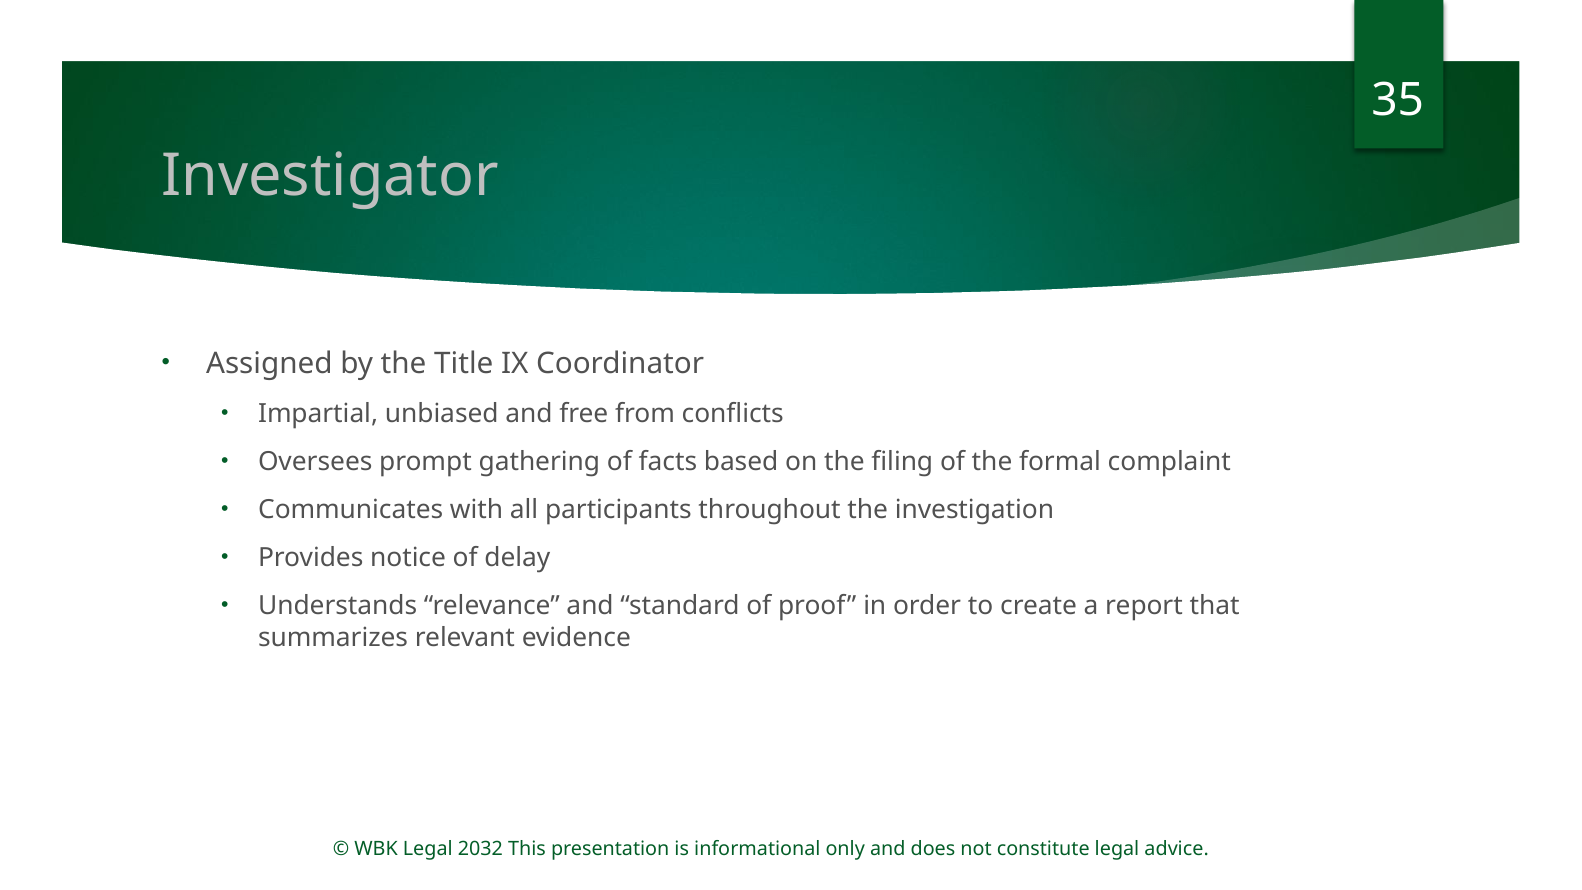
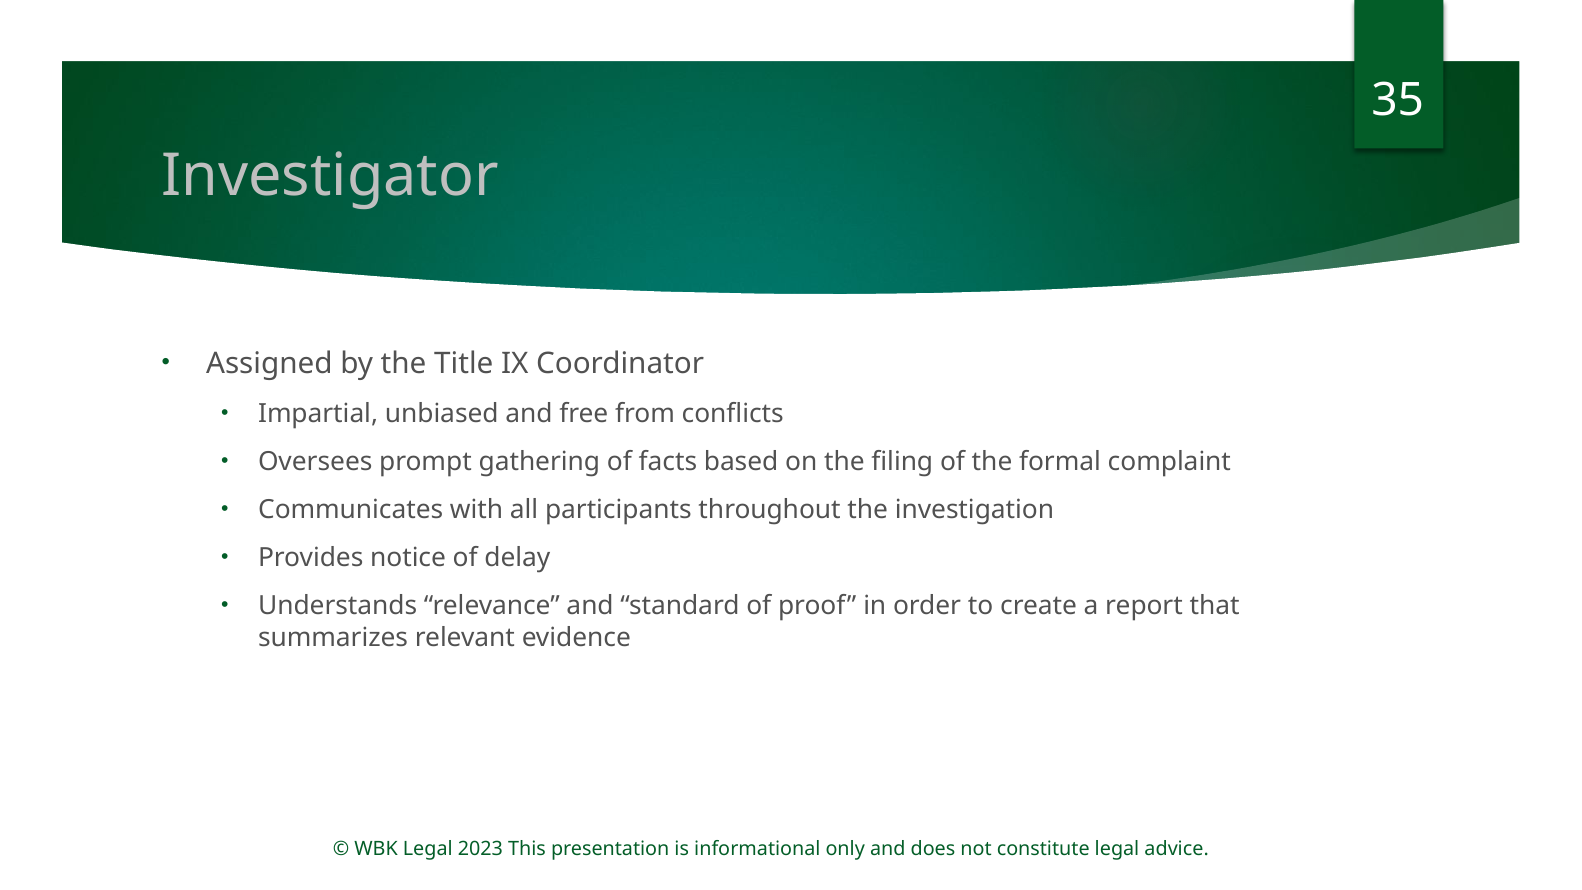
2032: 2032 -> 2023
